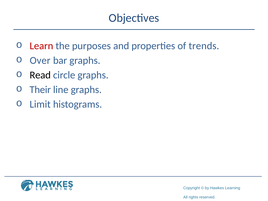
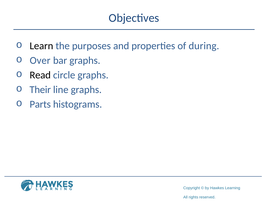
Learn colour: red -> black
trends: trends -> during
Limit: Limit -> Parts
